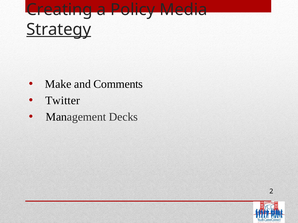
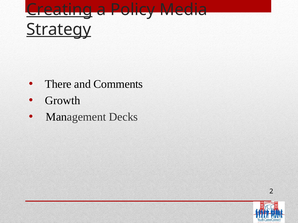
Creating underline: none -> present
Make: Make -> There
Twitter: Twitter -> Growth
